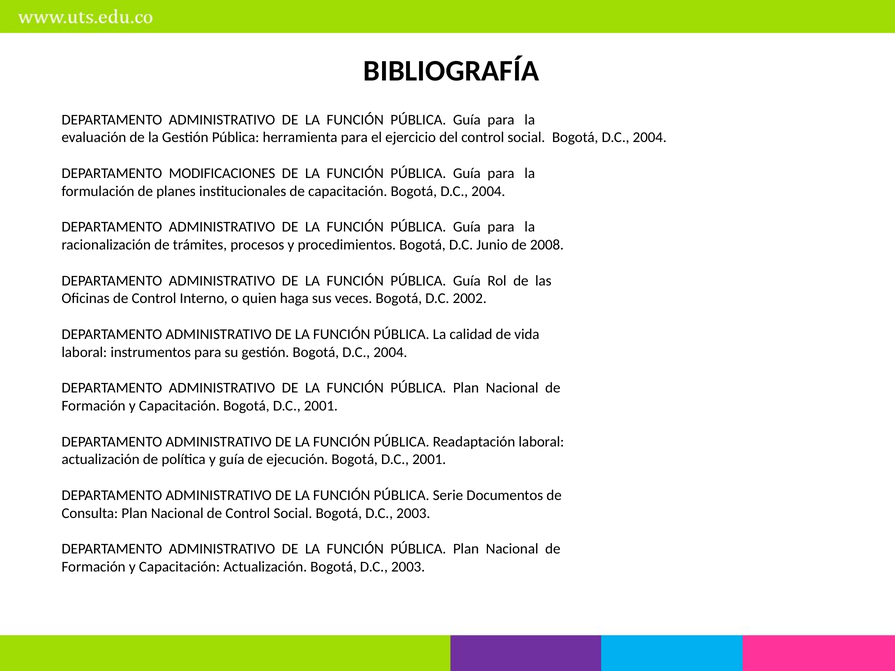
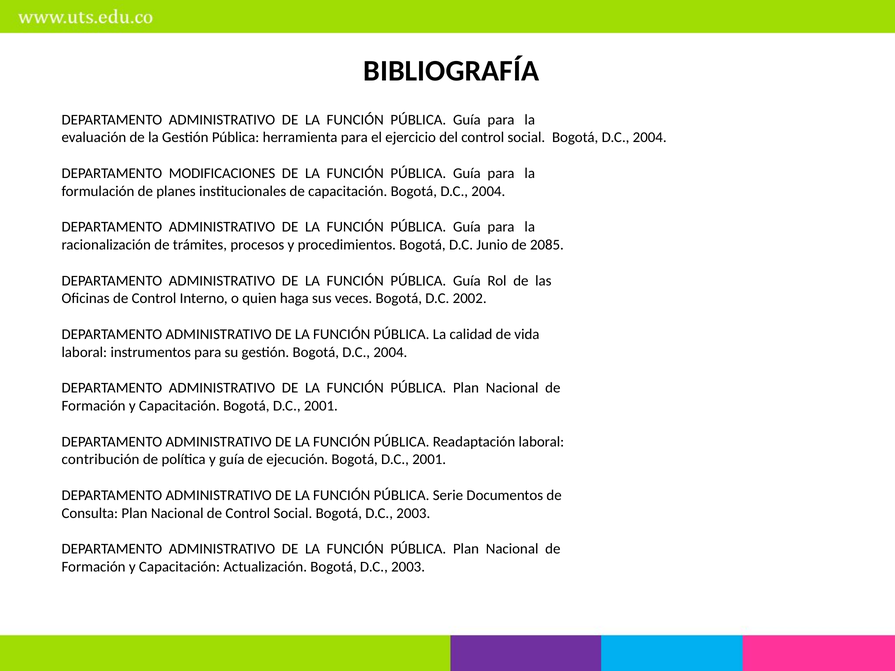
2008: 2008 -> 2085
actualización at (101, 460): actualización -> contribución
